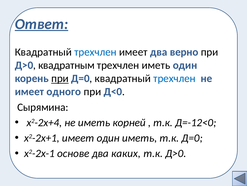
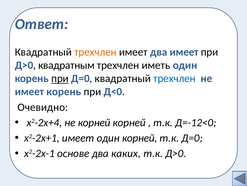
Ответ underline: present -> none
трехчлен at (95, 52) colour: blue -> orange
два верно: верно -> имеет
имеет одного: одного -> корень
Сырямина: Сырямина -> Очевидно
не иметь: иметь -> корней
один иметь: иметь -> корней
